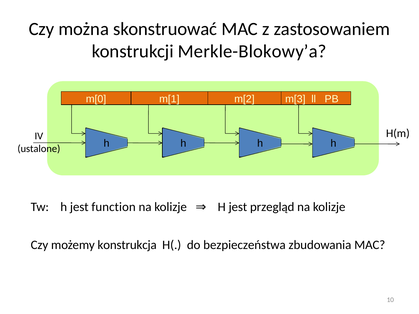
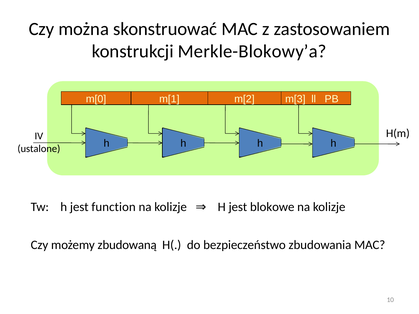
przegląd: przegląd -> blokowe
konstrukcja: konstrukcja -> zbudowaną
bezpieczeństwa: bezpieczeństwa -> bezpieczeństwo
